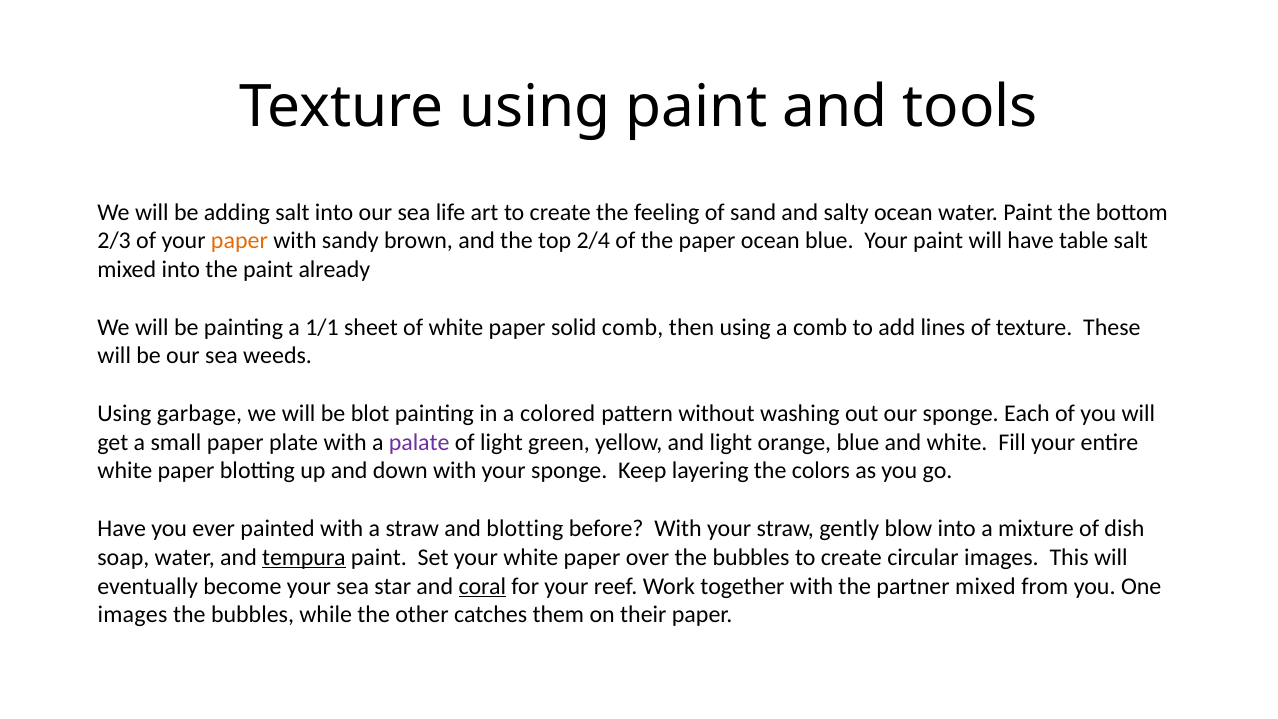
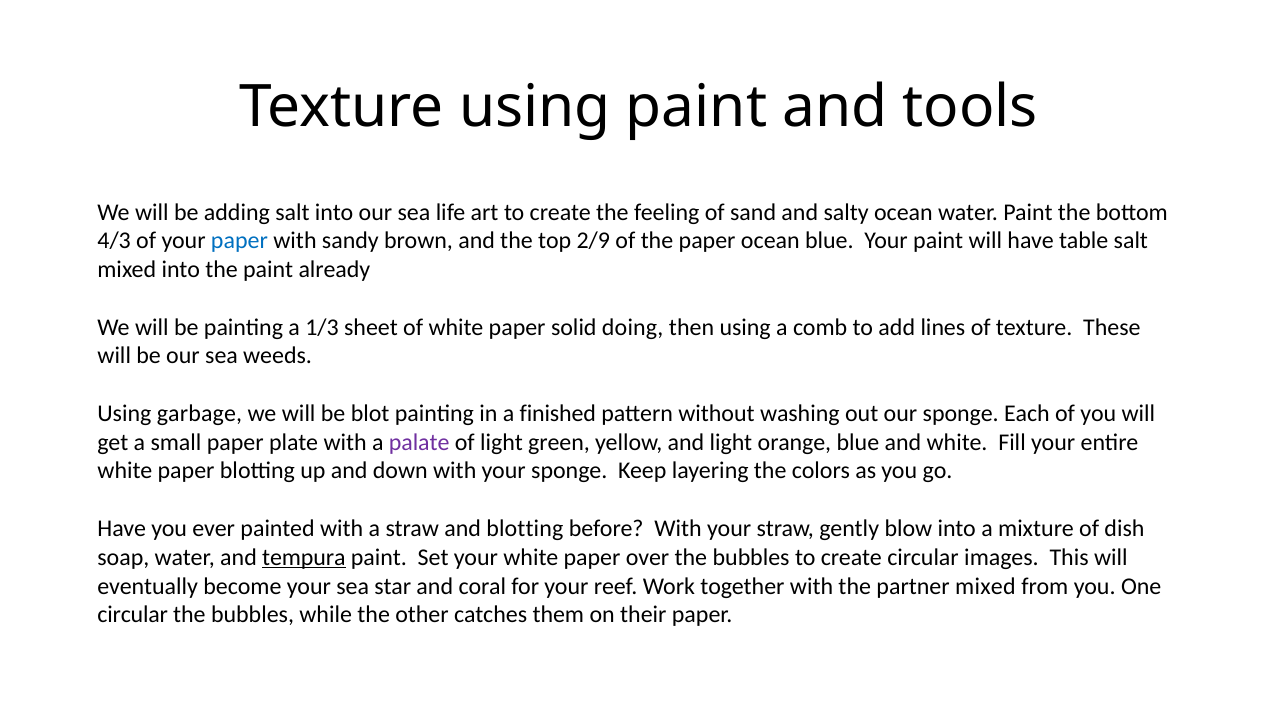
2/3: 2/3 -> 4/3
paper at (239, 241) colour: orange -> blue
2/4: 2/4 -> 2/9
1/1: 1/1 -> 1/3
solid comb: comb -> doing
colored: colored -> finished
coral underline: present -> none
images at (132, 615): images -> circular
